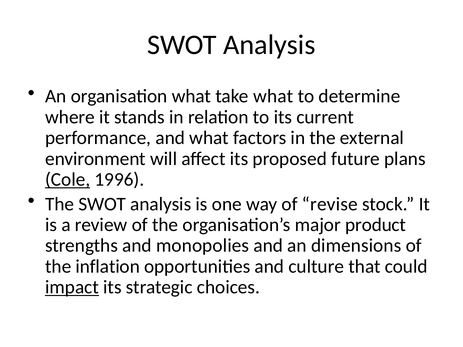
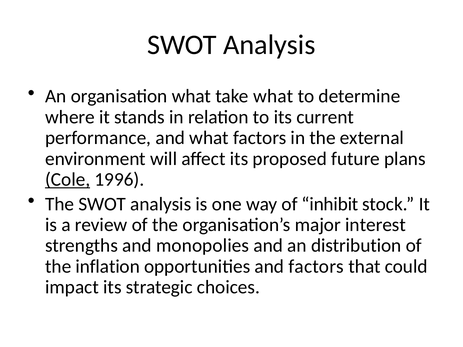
revise: revise -> inhibit
product: product -> interest
dimensions: dimensions -> distribution
and culture: culture -> factors
impact underline: present -> none
